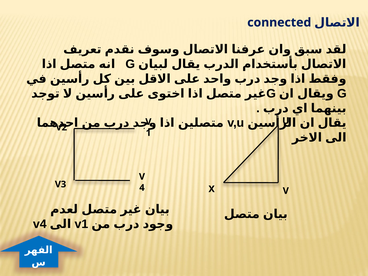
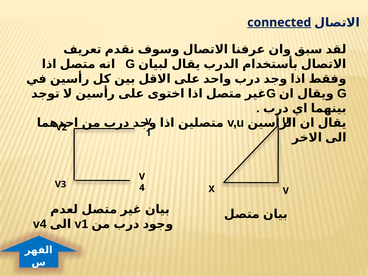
connected underline: none -> present
